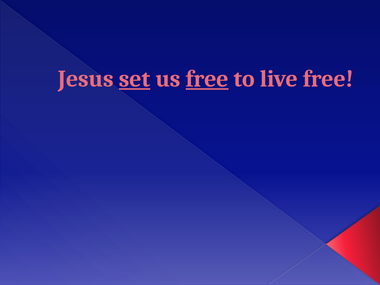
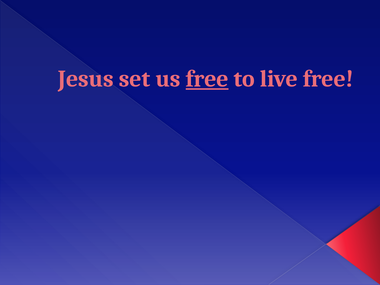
set underline: present -> none
